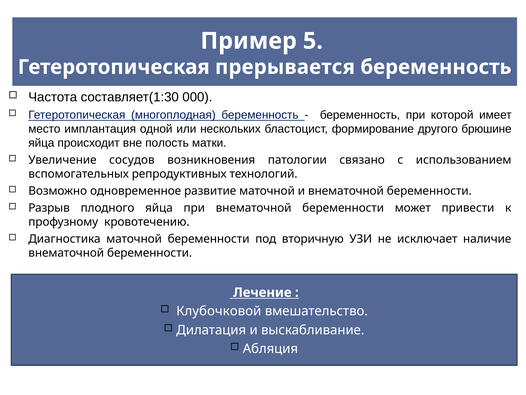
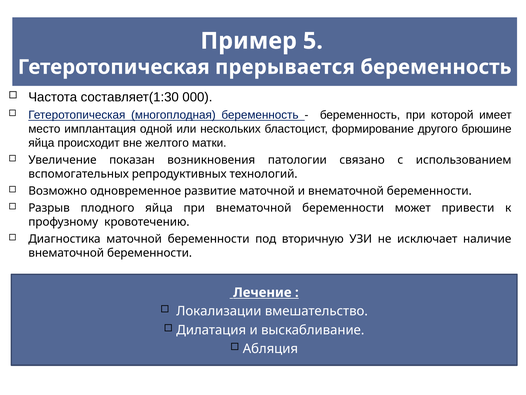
полость: полость -> желтого
сосудов: сосудов -> показан
Клубочковой: Клубочковой -> Локализации
